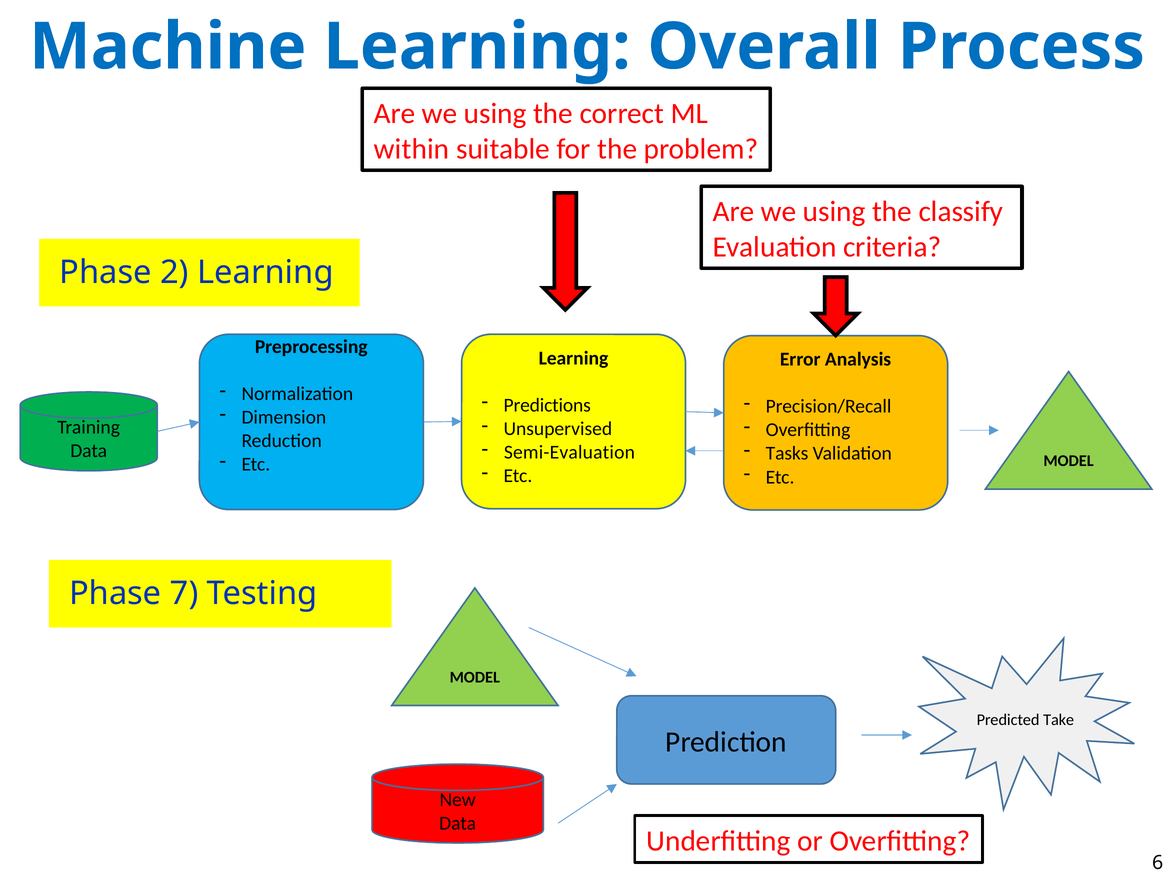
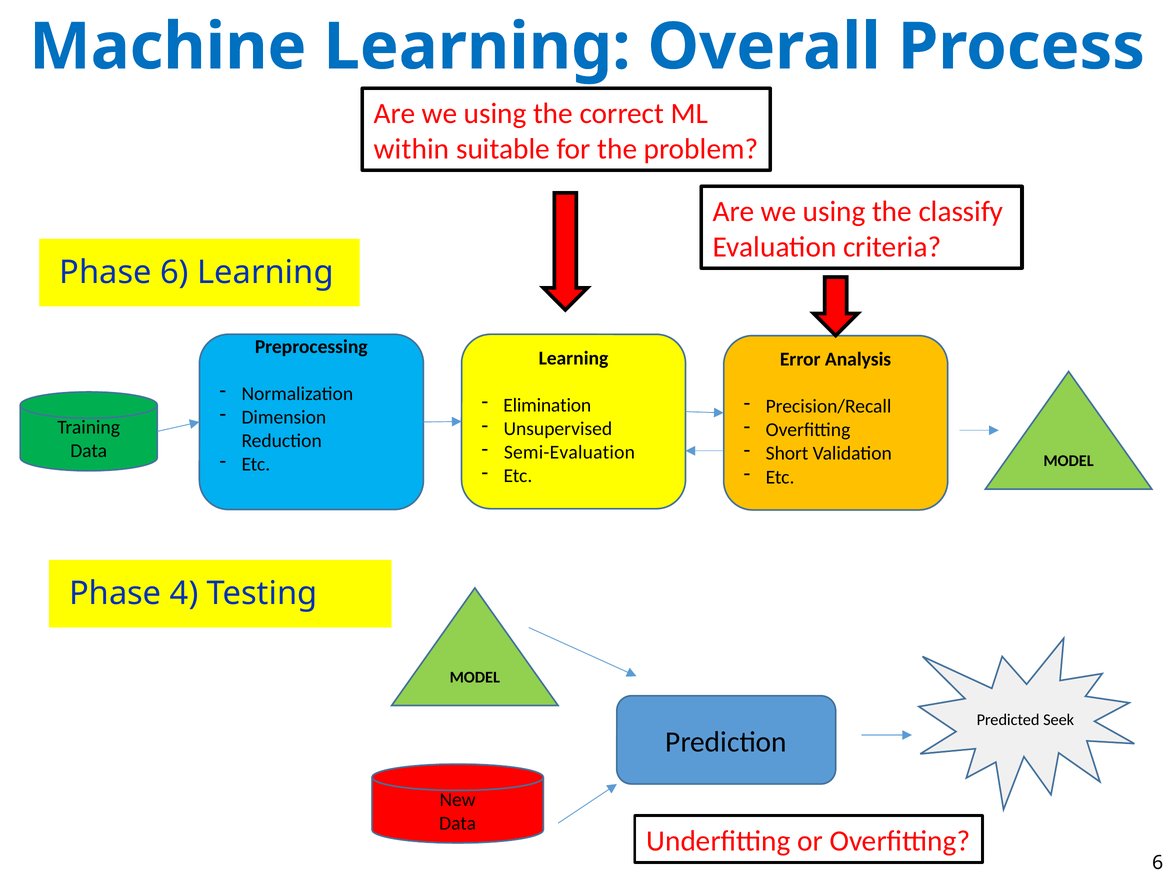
Phase 2: 2 -> 6
Predictions: Predictions -> Elimination
Tasks: Tasks -> Short
7: 7 -> 4
Take: Take -> Seek
